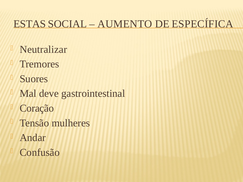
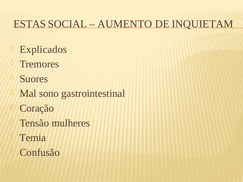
ESPECÍFICA: ESPECÍFICA -> INQUIETAM
Neutralizar: Neutralizar -> Explicados
deve: deve -> sono
Andar: Andar -> Temia
